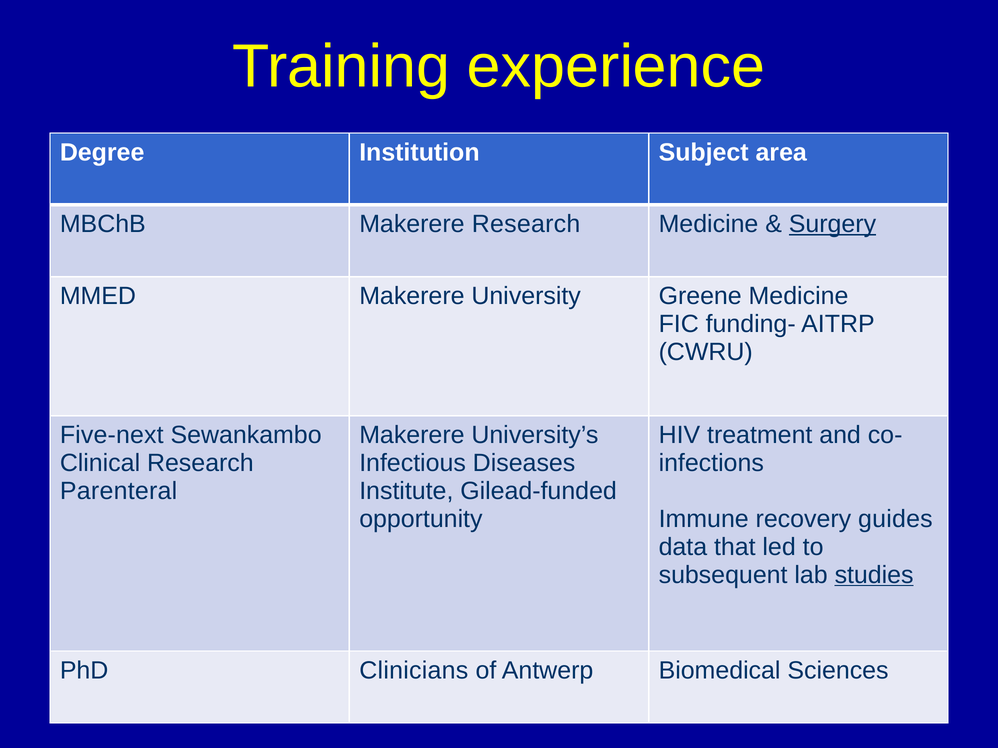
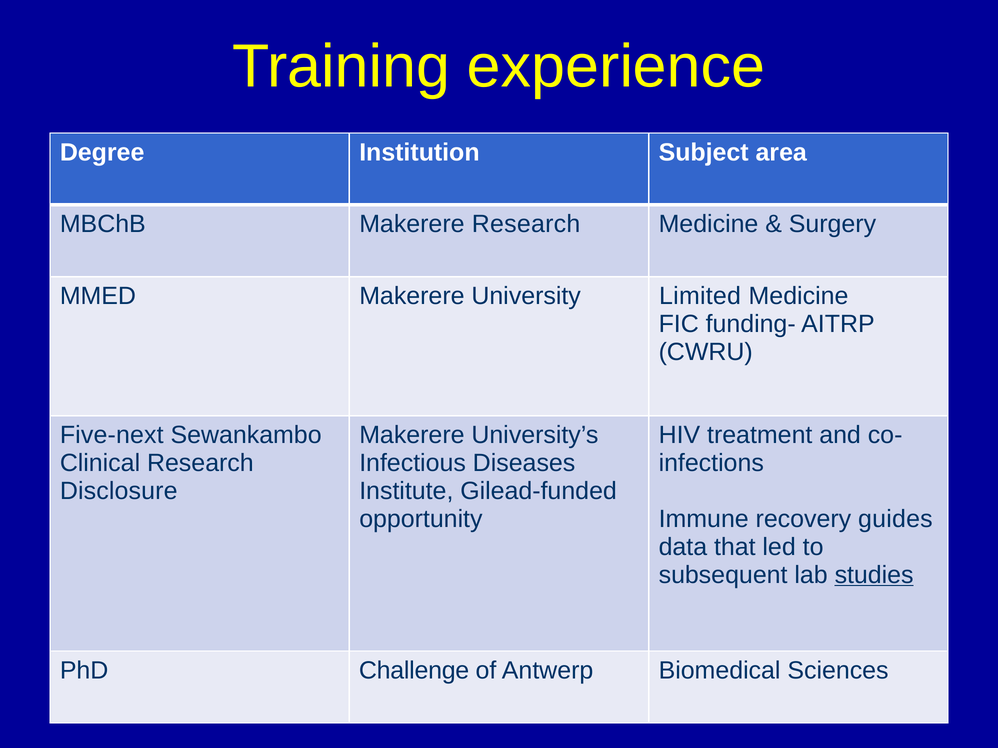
Surgery underline: present -> none
Greene: Greene -> Limited
Parenteral: Parenteral -> Disclosure
Clinicians: Clinicians -> Challenge
